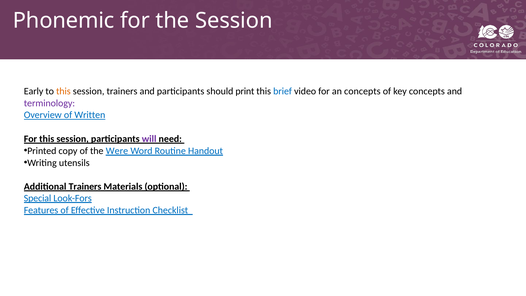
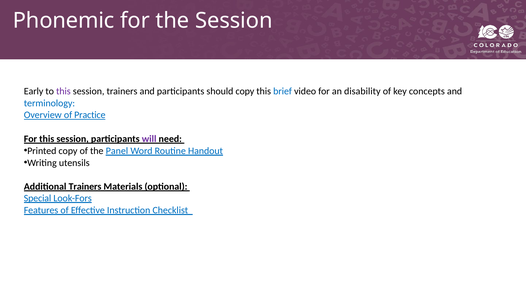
this at (63, 91) colour: orange -> purple
should print: print -> copy
an concepts: concepts -> disability
terminology colour: purple -> blue
Written: Written -> Practice
Were: Were -> Panel
